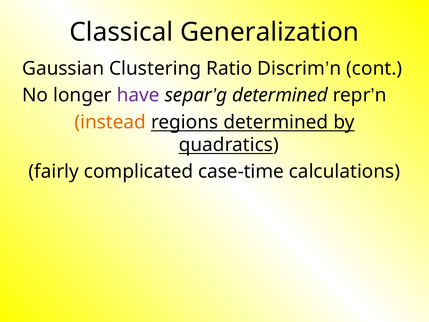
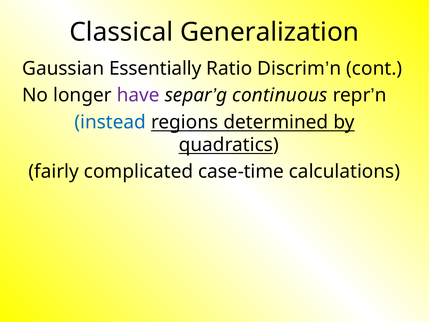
Clustering: Clustering -> Essentially
determined at (280, 95): determined -> continuous
instead colour: orange -> blue
